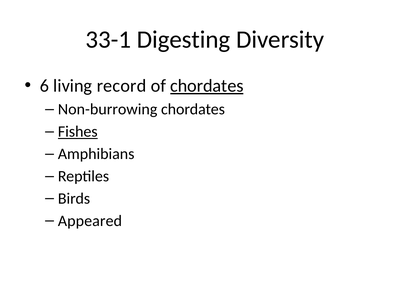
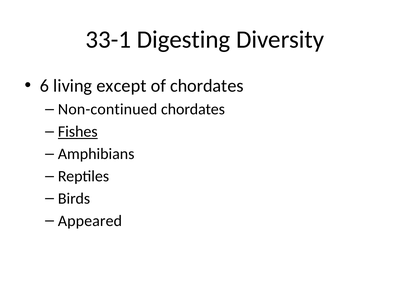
record: record -> except
chordates at (207, 86) underline: present -> none
Non-burrowing: Non-burrowing -> Non-continued
